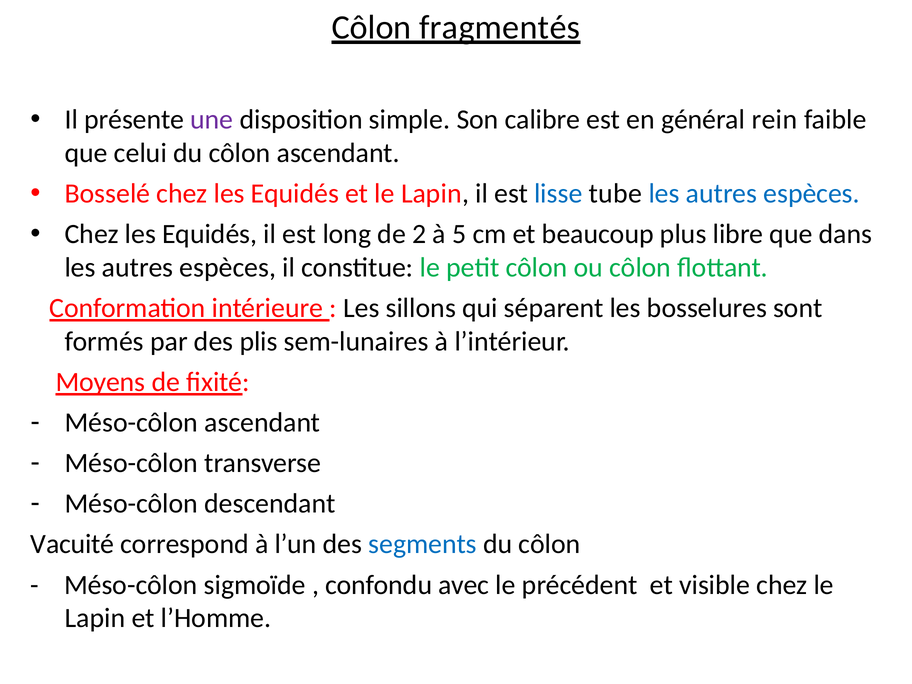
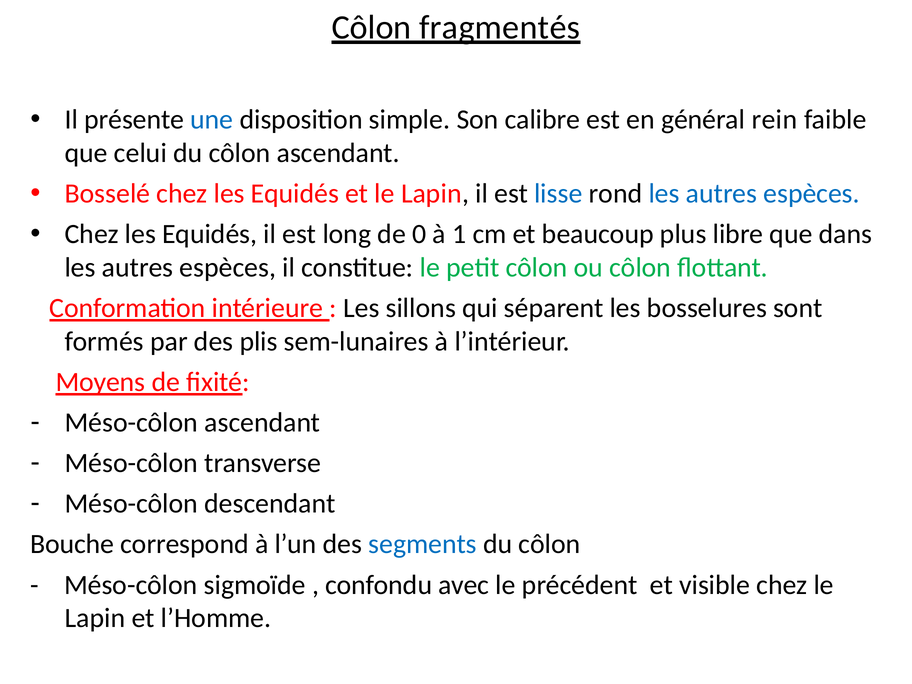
une colour: purple -> blue
tube: tube -> rond
2: 2 -> 0
5: 5 -> 1
Vacuité: Vacuité -> Bouche
